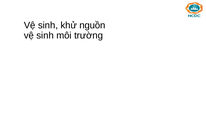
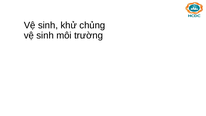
nguồn: nguồn -> chủng
